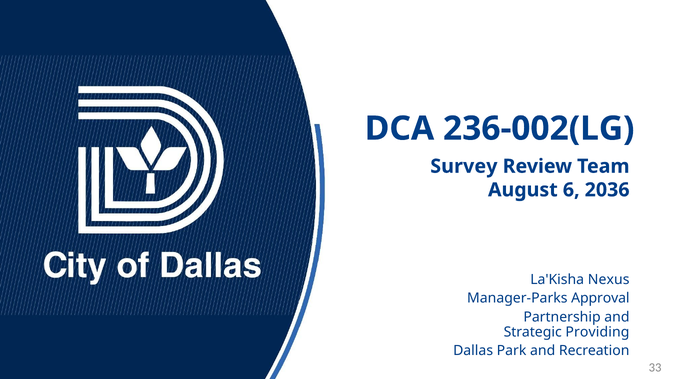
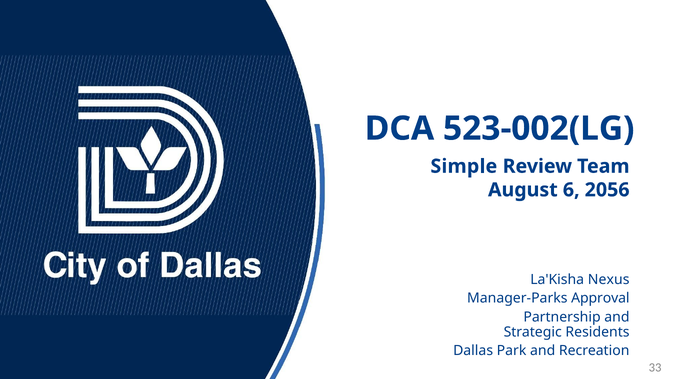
236-002(LG: 236-002(LG -> 523-002(LG
Survey: Survey -> Simple
2036: 2036 -> 2056
Providing: Providing -> Residents
